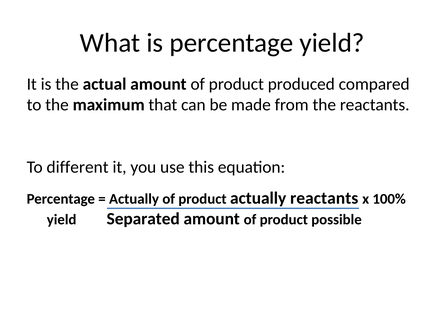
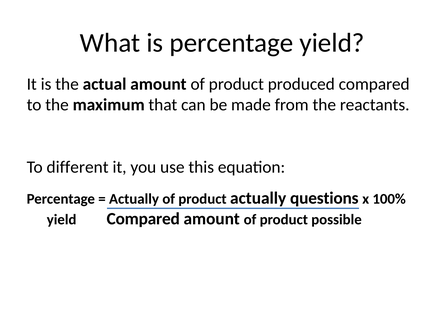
actually reactants: reactants -> questions
yield Separated: Separated -> Compared
